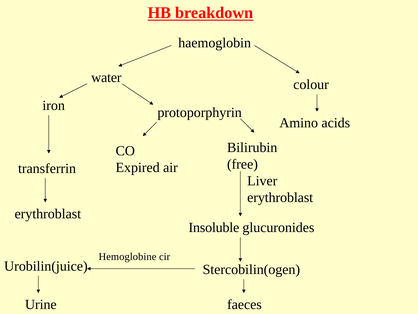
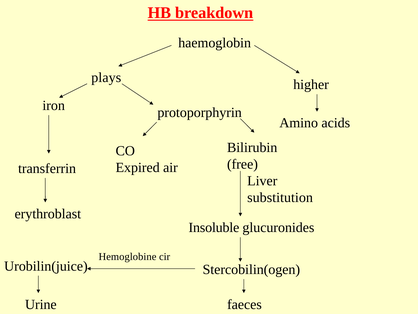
water: water -> plays
colour: colour -> higher
erythroblast at (280, 197): erythroblast -> substitution
